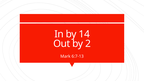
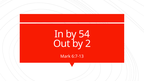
14: 14 -> 54
